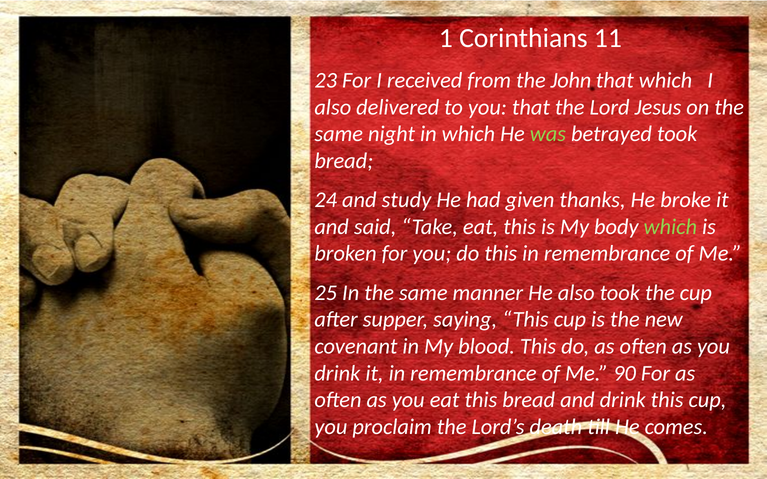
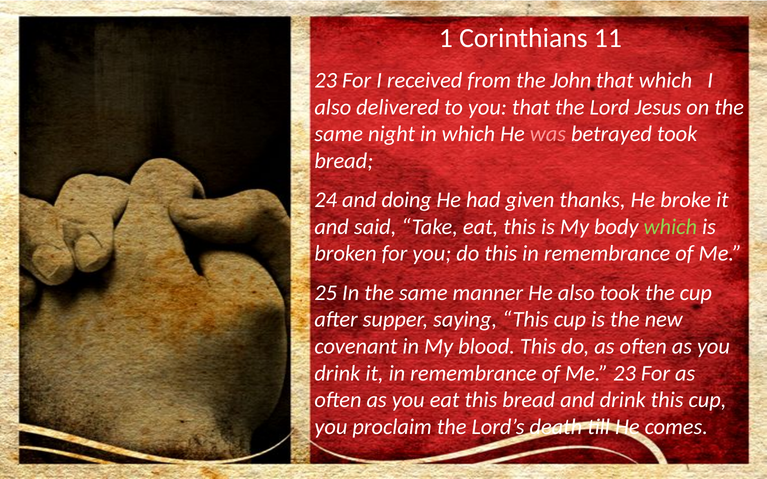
was colour: light green -> pink
study: study -> doing
Me 90: 90 -> 23
